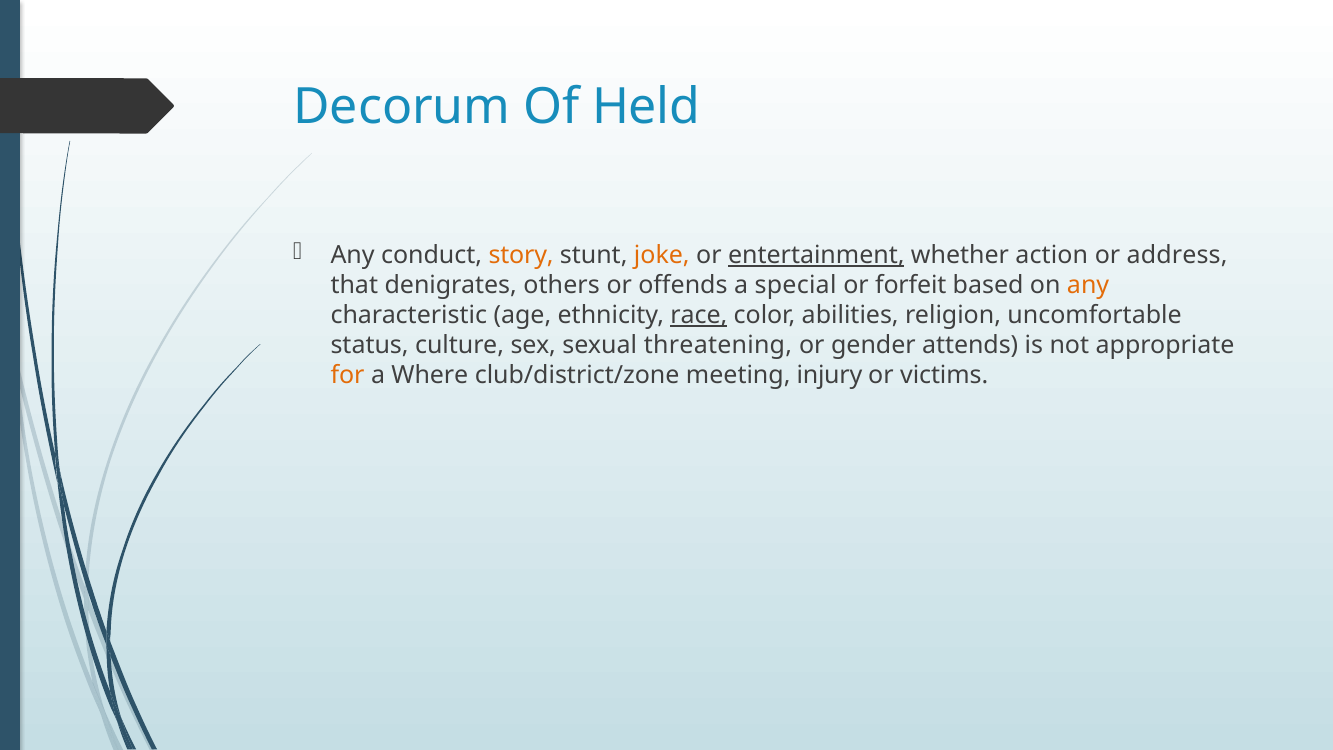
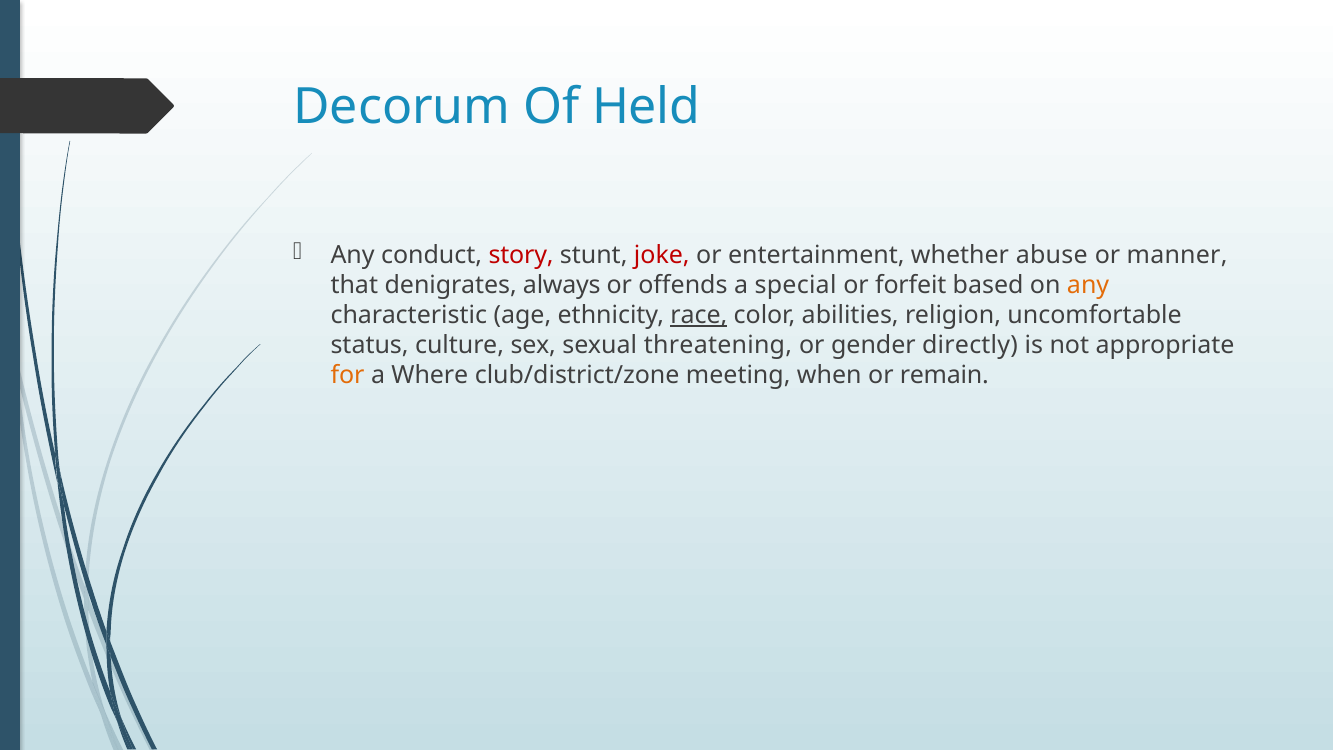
story colour: orange -> red
joke colour: orange -> red
entertainment underline: present -> none
action: action -> abuse
address: address -> manner
others: others -> always
attends: attends -> directly
injury: injury -> when
victims: victims -> remain
